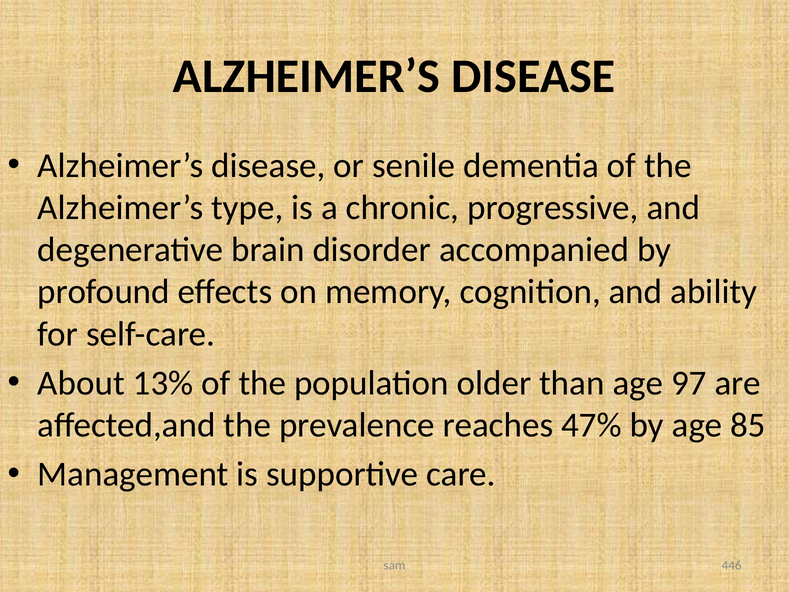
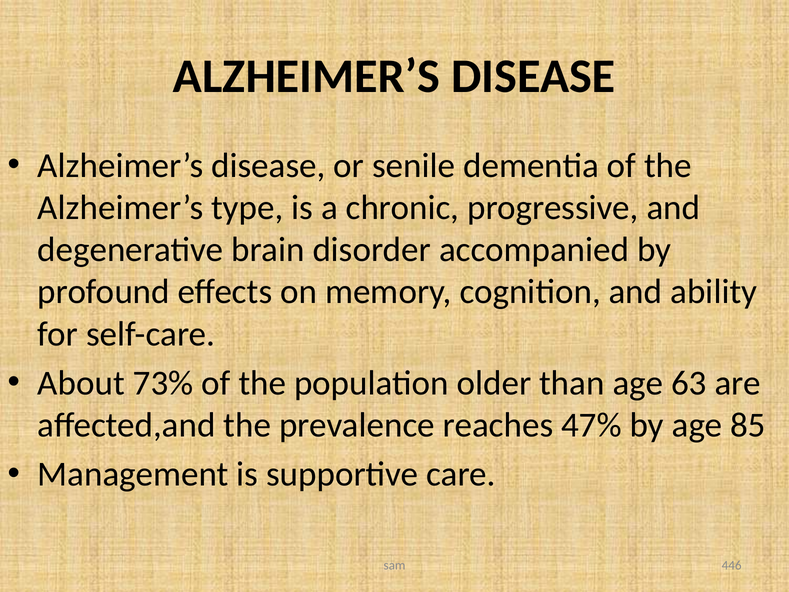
13%: 13% -> 73%
97: 97 -> 63
